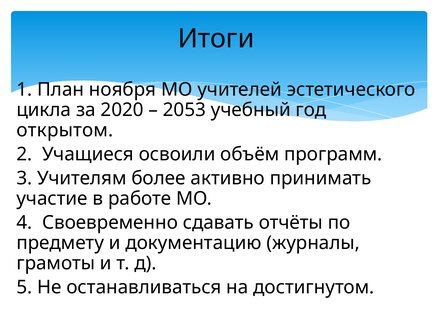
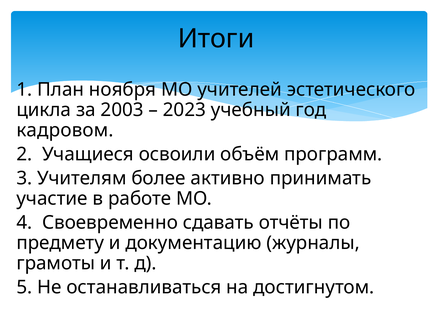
2020: 2020 -> 2003
2053: 2053 -> 2023
открытом: открытом -> кадровом
